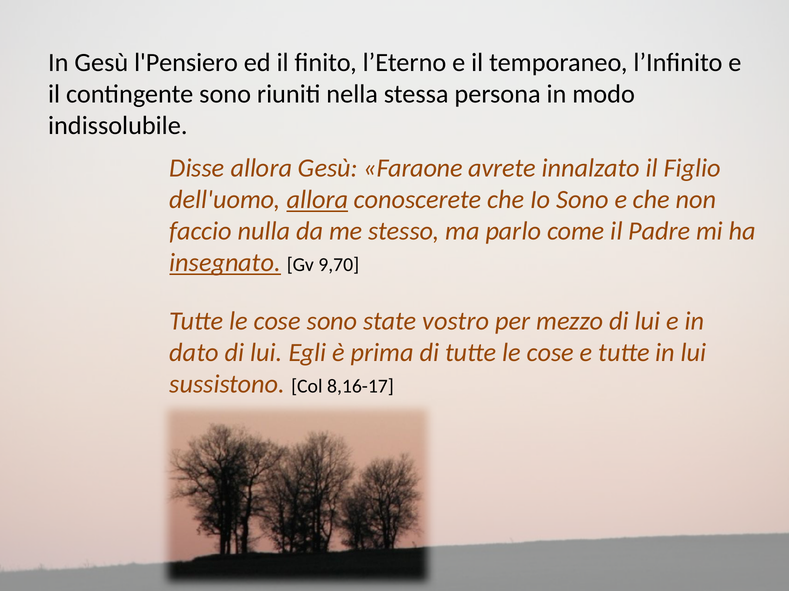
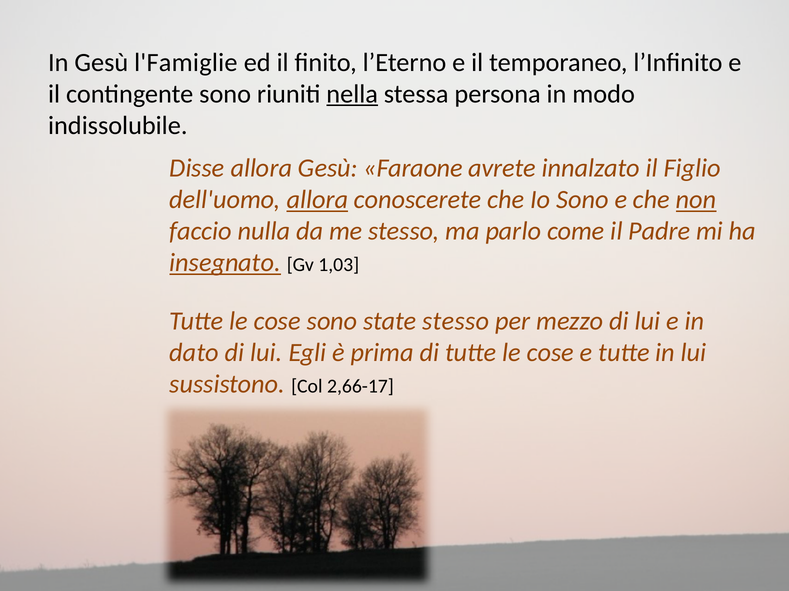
l'Pensiero: l'Pensiero -> l'Famiglie
nella underline: none -> present
non underline: none -> present
9,70: 9,70 -> 1,03
state vostro: vostro -> stesso
8,16-17: 8,16-17 -> 2,66-17
